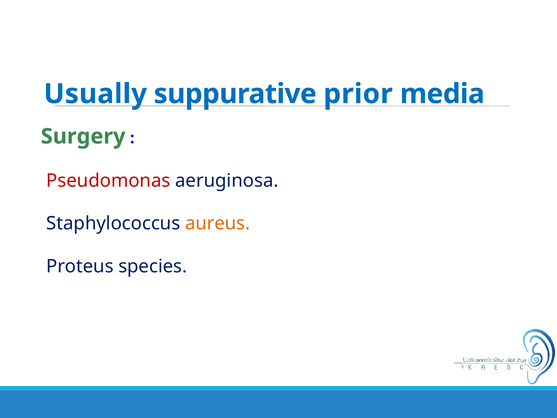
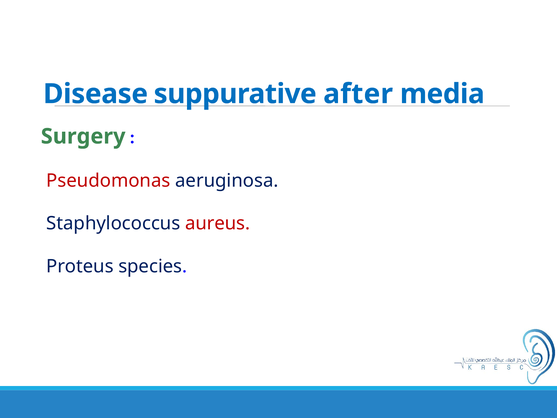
Usually: Usually -> Disease
prior: prior -> after
aureus colour: orange -> red
